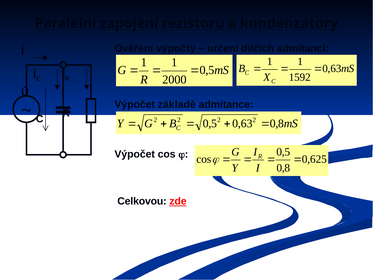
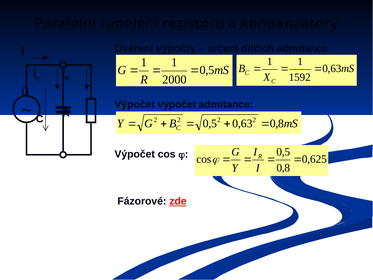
Výpočet základě: základě -> výpočet
Celkovou: Celkovou -> Fázorové
